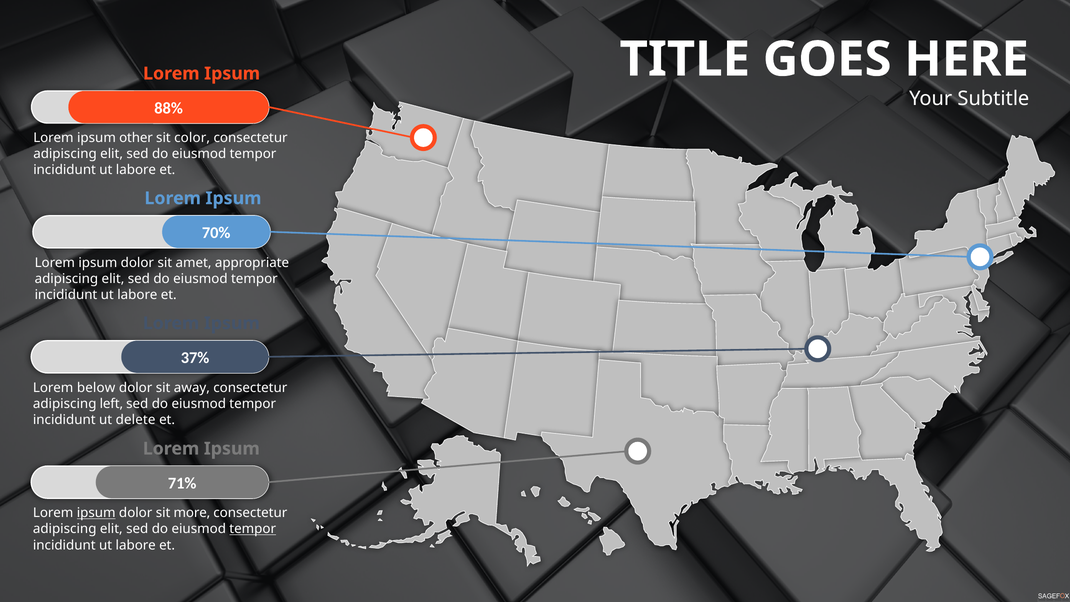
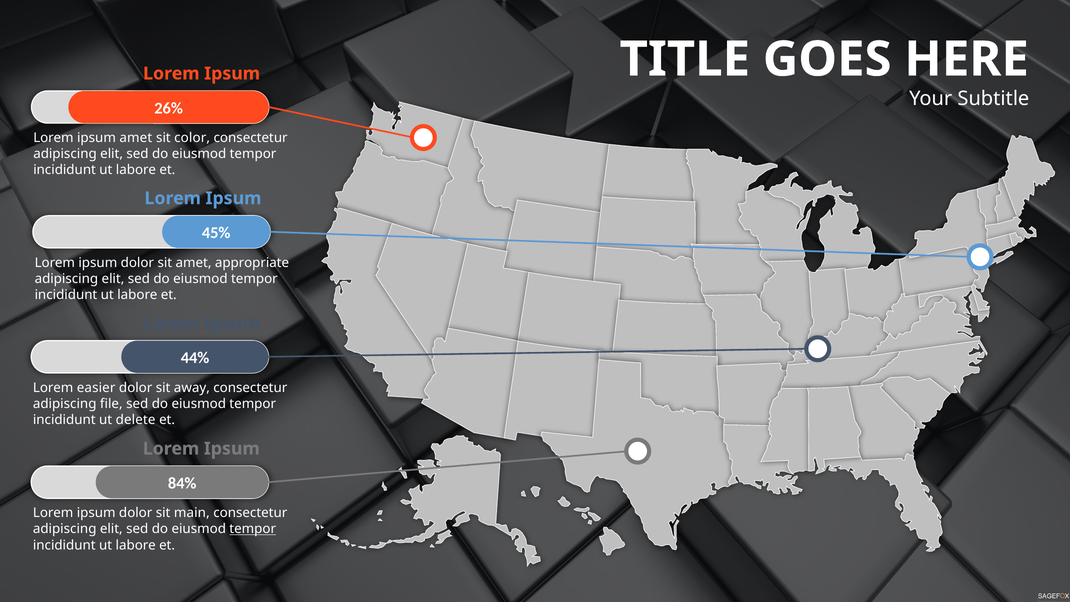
88%: 88% -> 26%
ipsum other: other -> amet
70%: 70% -> 45%
37%: 37% -> 44%
below: below -> easier
left: left -> file
71%: 71% -> 84%
ipsum at (96, 513) underline: present -> none
more: more -> main
